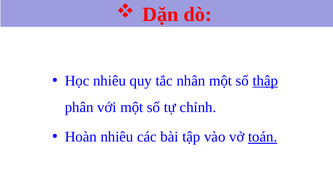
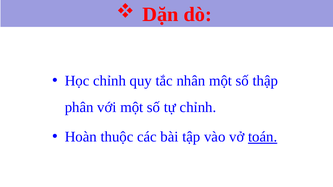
Học nhiêu: nhiêu -> chỉnh
thập underline: present -> none
Hoàn nhiêu: nhiêu -> thuộc
